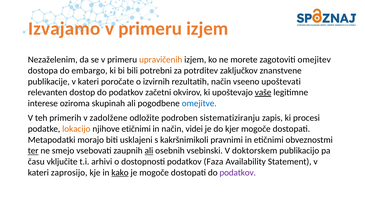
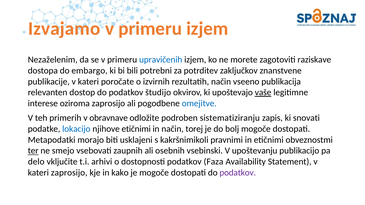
upravičenih colour: orange -> blue
omejitev: omejitev -> raziskave
upoštevati: upoštevati -> publikacija
začetni: začetni -> študijo
oziroma skupinah: skupinah -> zaprosijo
zadolžene: zadolžene -> obravnave
procesi: procesi -> snovati
lokacijo colour: orange -> blue
videi: videi -> torej
kjer: kjer -> bolj
ali at (149, 151) underline: present -> none
doktorskem: doktorskem -> upoštevanju
času: času -> delo
kako underline: present -> none
